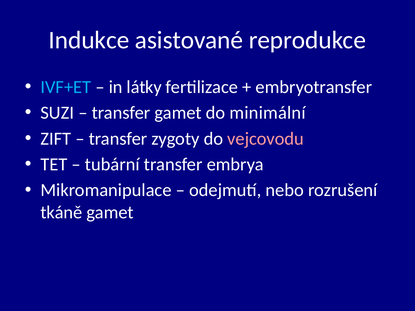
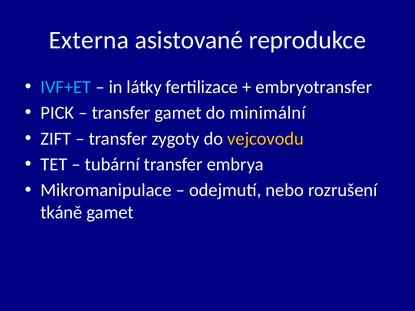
Indukce: Indukce -> Externa
SUZI: SUZI -> PICK
vejcovodu colour: pink -> yellow
